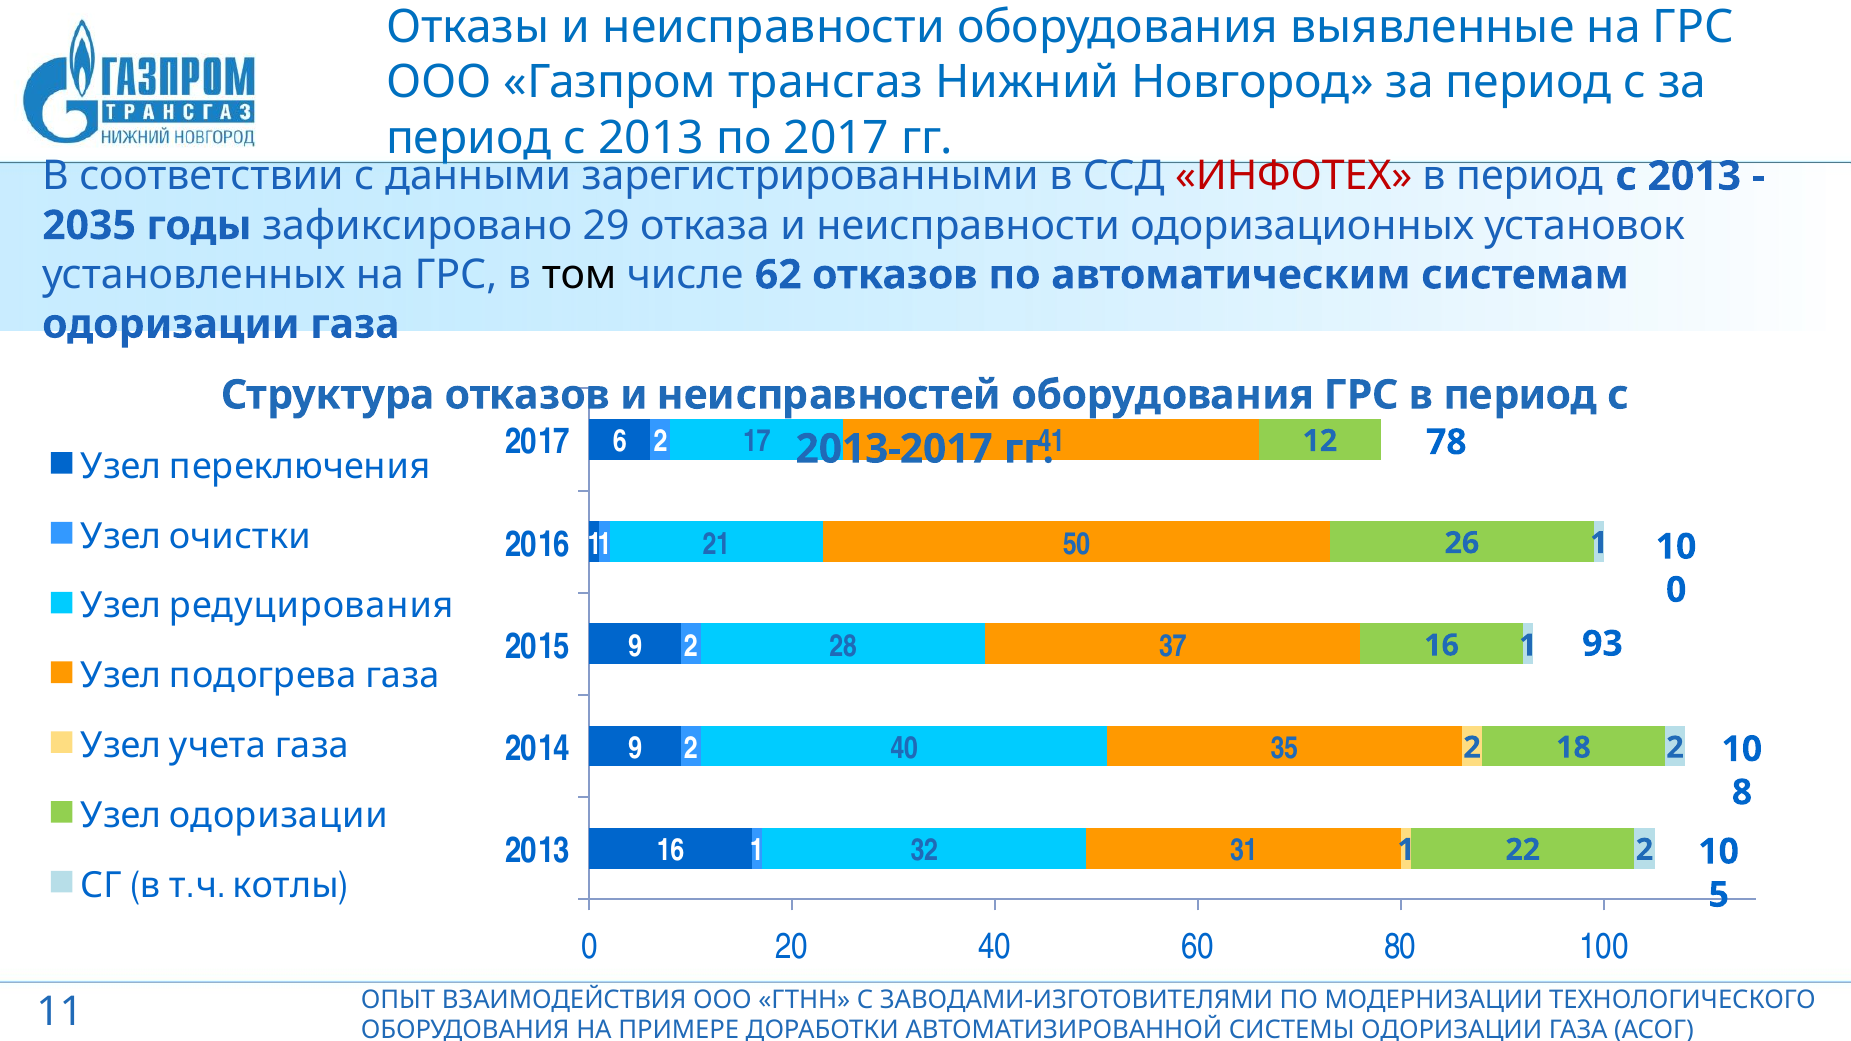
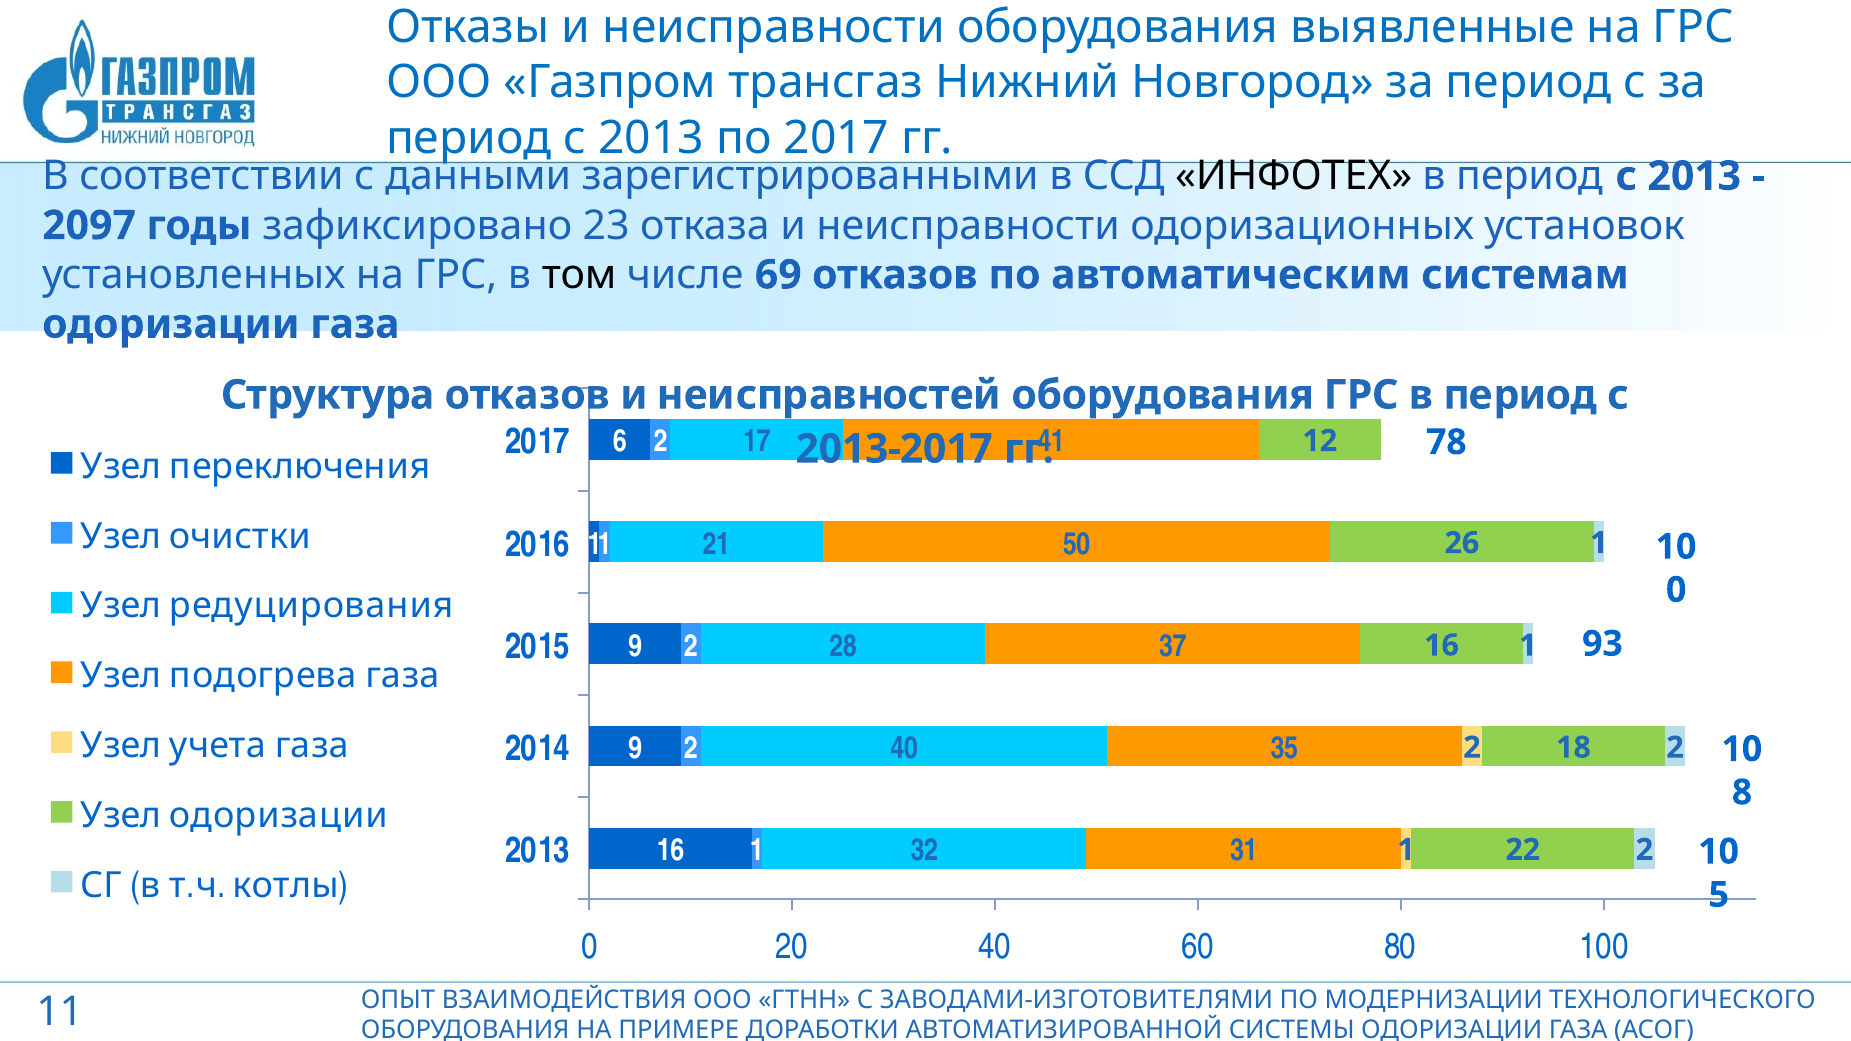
ИНФОТЕХ colour: red -> black
2035: 2035 -> 2097
29: 29 -> 23
62: 62 -> 69
